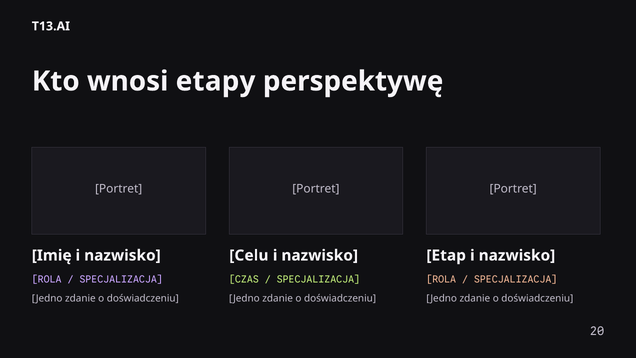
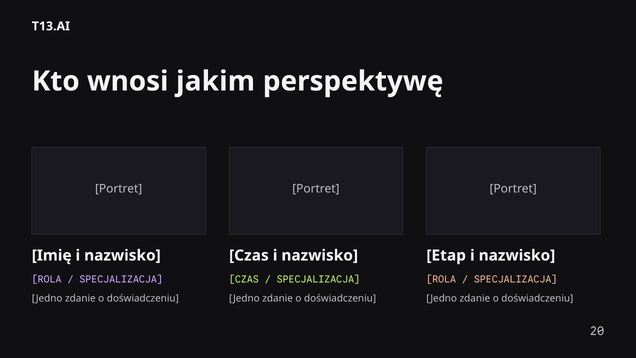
etapy: etapy -> jakim
Celu at (249, 255): Celu -> Czas
